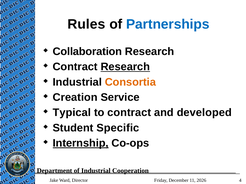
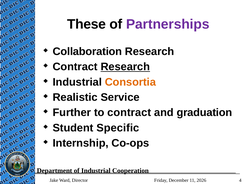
Rules: Rules -> These
Partnerships colour: blue -> purple
Creation: Creation -> Realistic
Typical: Typical -> Further
developed: developed -> graduation
Internship underline: present -> none
